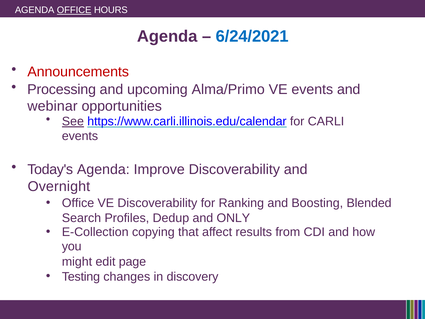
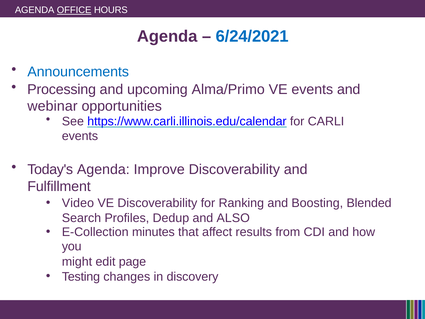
Announcements colour: red -> blue
See underline: present -> none
Overnight: Overnight -> Fulfillment
Office at (78, 203): Office -> Video
ONLY: ONLY -> ALSO
copying: copying -> minutes
